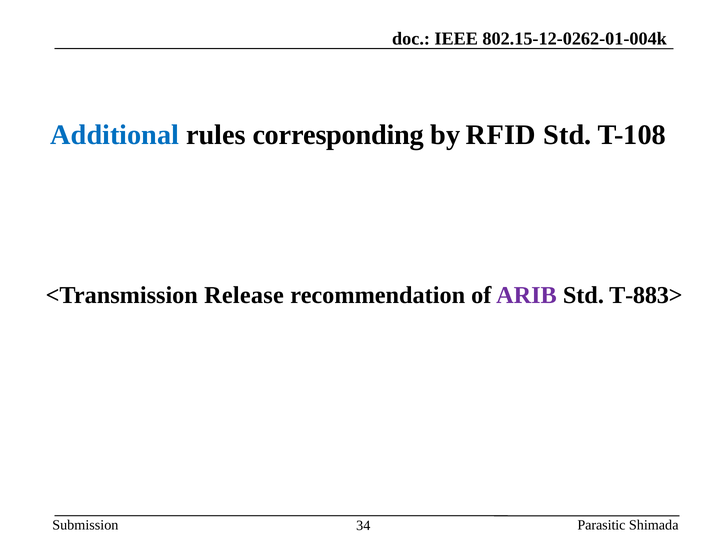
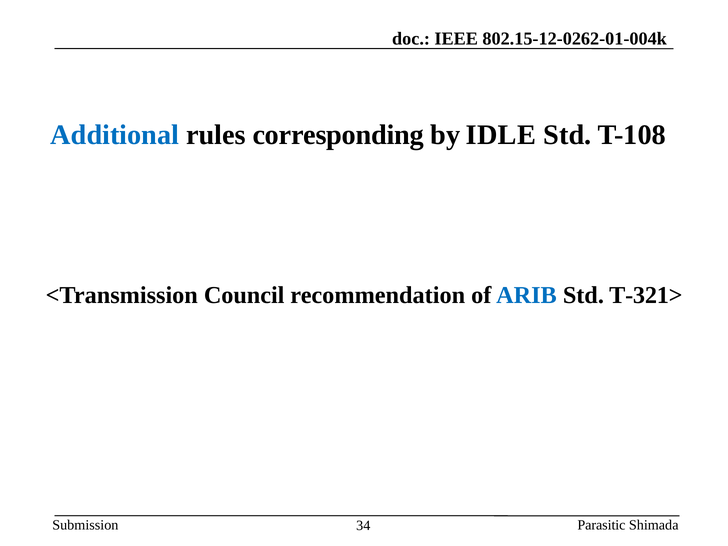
RFID: RFID -> IDLE
Release: Release -> Council
ARIB colour: purple -> blue
T-883>: T-883> -> T-321>
